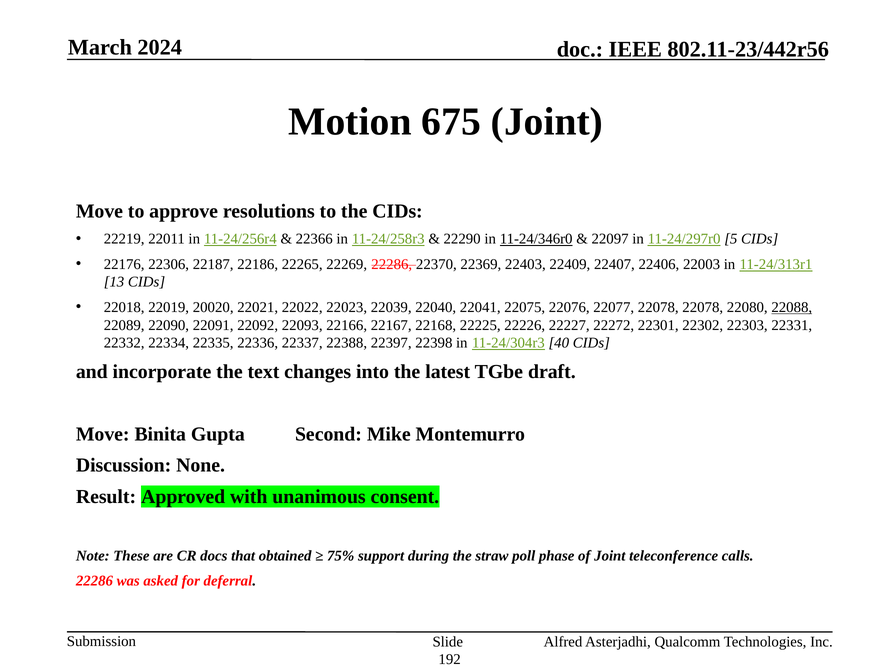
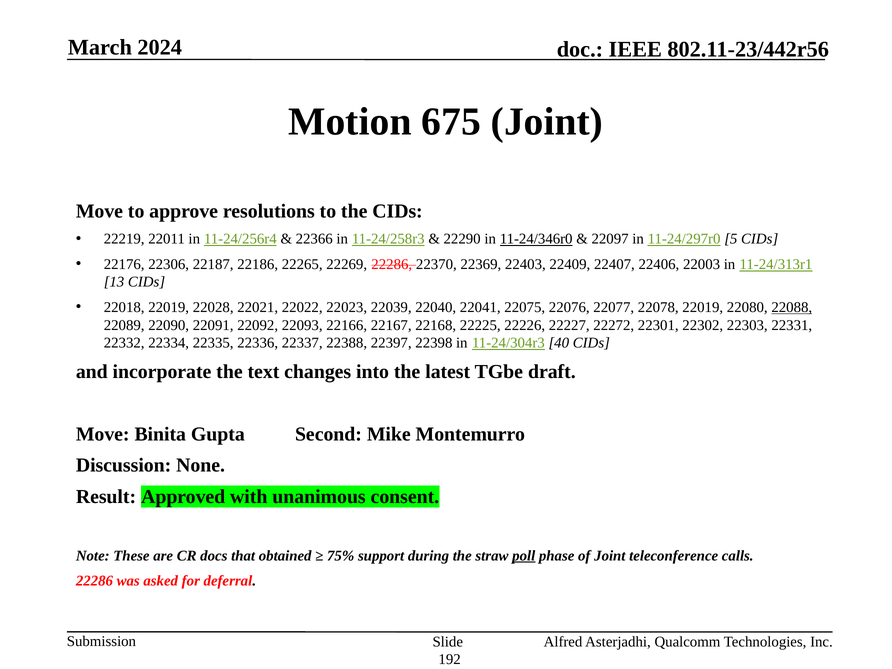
20020: 20020 -> 22028
22078 22078: 22078 -> 22019
poll underline: none -> present
